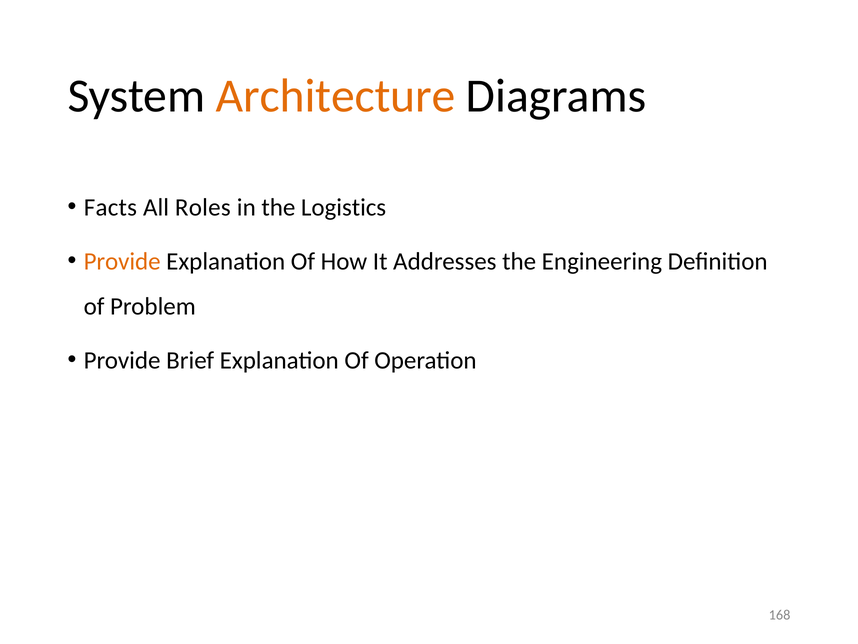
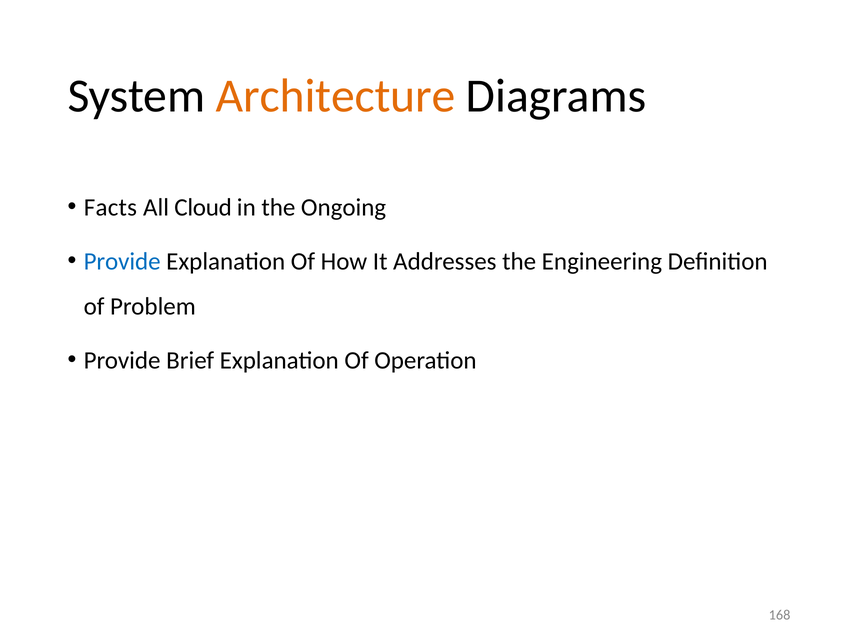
Roles: Roles -> Cloud
Logistics: Logistics -> Ongoing
Provide at (122, 261) colour: orange -> blue
